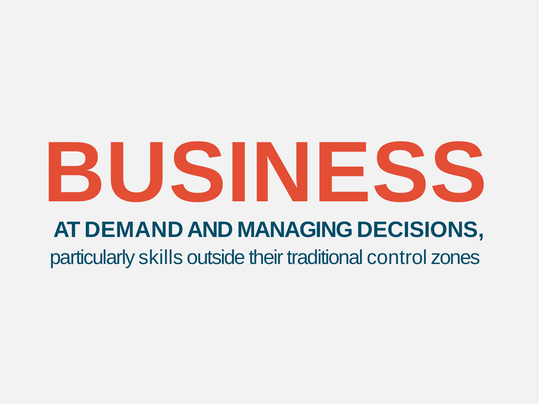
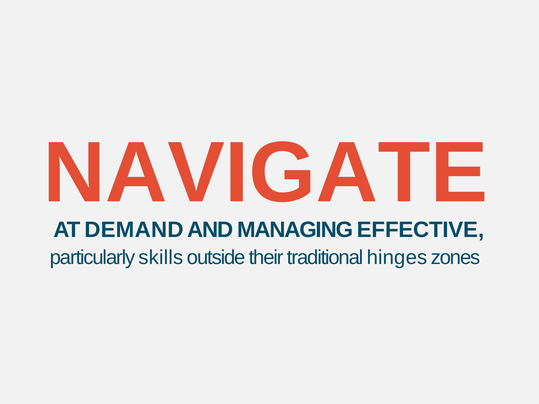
BUSINESS: BUSINESS -> NAVIGATE
DECISIONS: DECISIONS -> EFFECTIVE
control: control -> hinges
